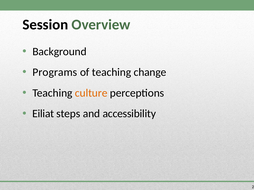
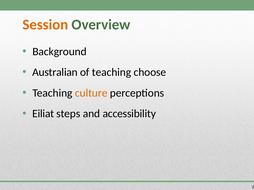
Session colour: black -> orange
Programs: Programs -> Australian
change: change -> choose
